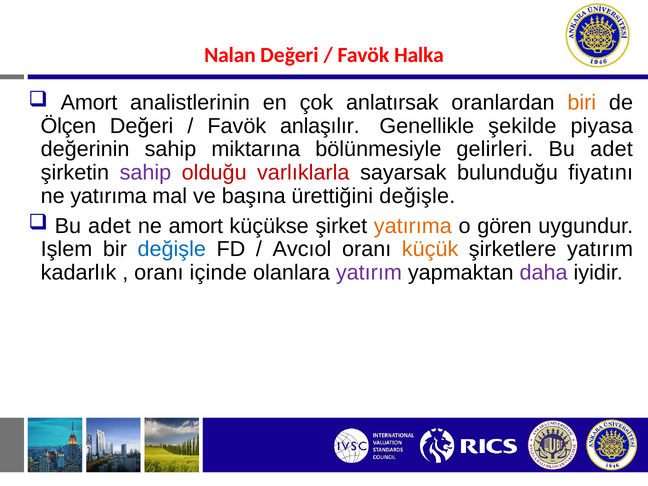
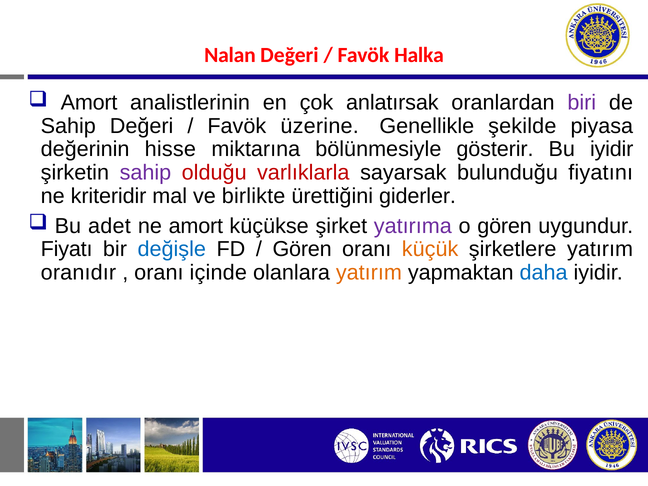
biri colour: orange -> purple
Ölçen at (68, 126): Ölçen -> Sahip
anlaşılır: anlaşılır -> üzerine
değerinin sahip: sahip -> hisse
gelirleri: gelirleri -> gösterir
adet at (612, 149): adet -> iyidir
ne yatırıma: yatırıma -> kriteridir
başına: başına -> birlikte
ürettiğini değişle: değişle -> giderler
yatırıma at (413, 226) colour: orange -> purple
Işlem: Işlem -> Fiyatı
Avcıol at (302, 249): Avcıol -> Gören
kadarlık: kadarlık -> oranıdır
yatırım at (369, 273) colour: purple -> orange
daha colour: purple -> blue
